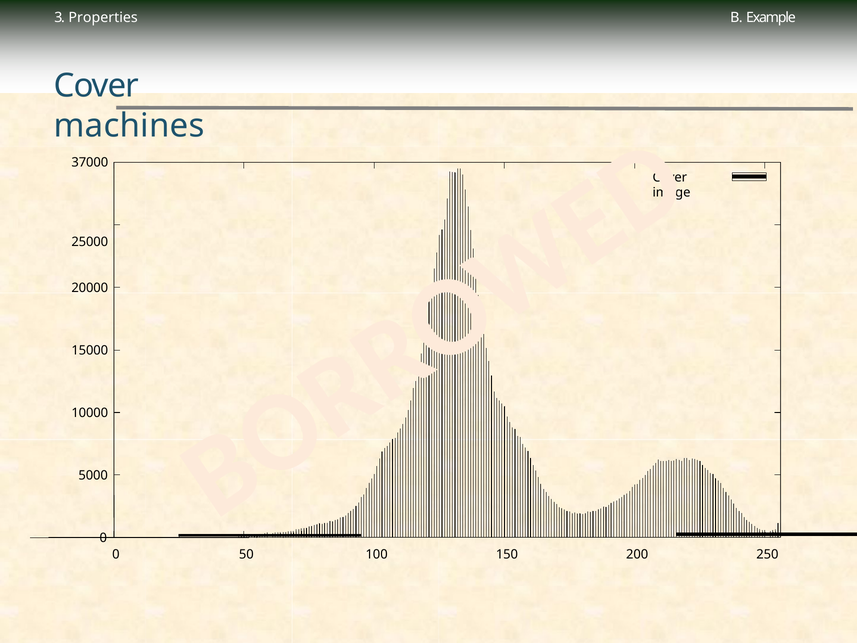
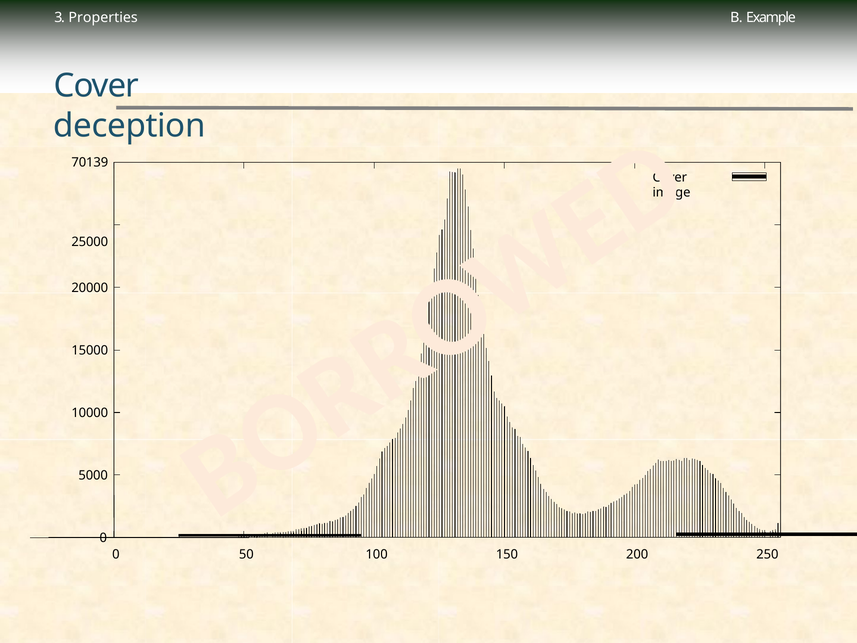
machines: machines -> deception
37000: 37000 -> 70139
